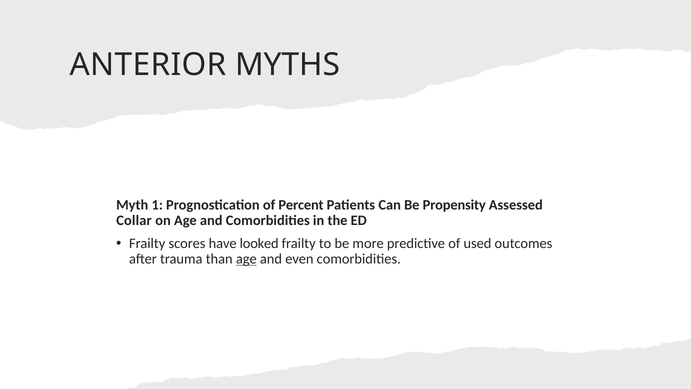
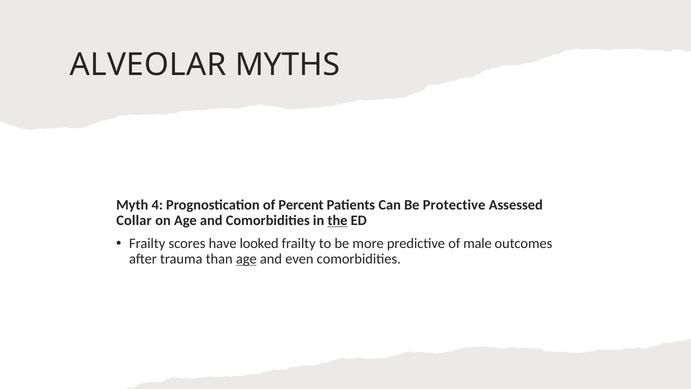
ANTERIOR: ANTERIOR -> ALVEOLAR
1: 1 -> 4
Propensity: Propensity -> Protective
the underline: none -> present
used: used -> male
